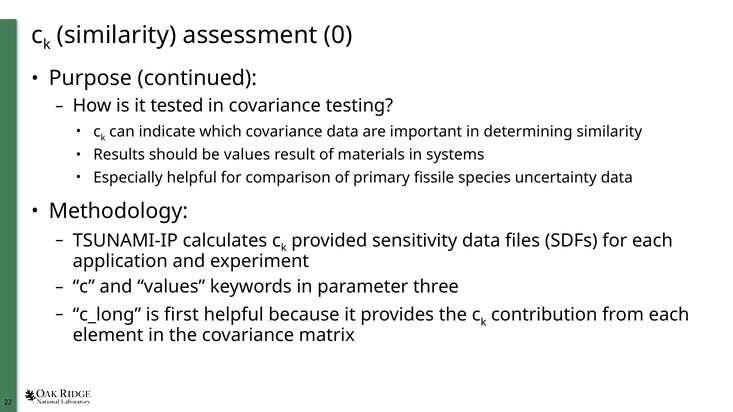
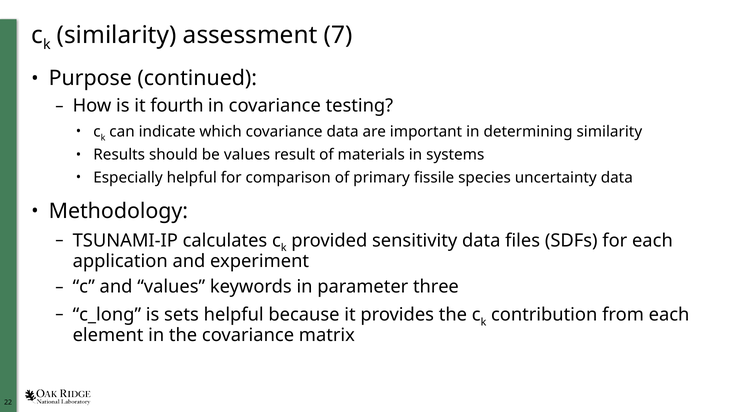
0: 0 -> 7
tested: tested -> fourth
first: first -> sets
